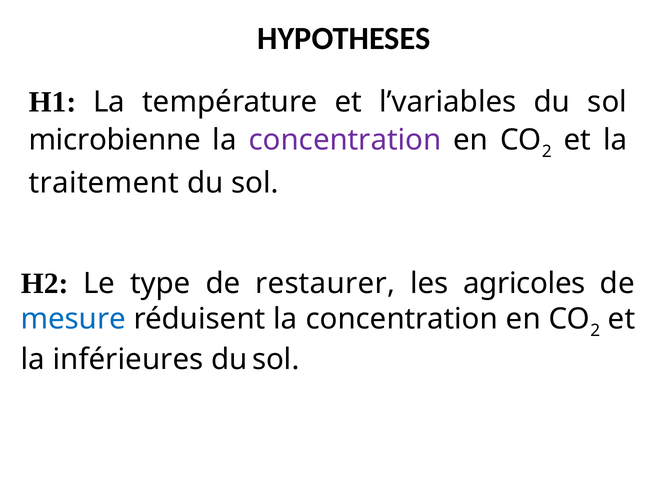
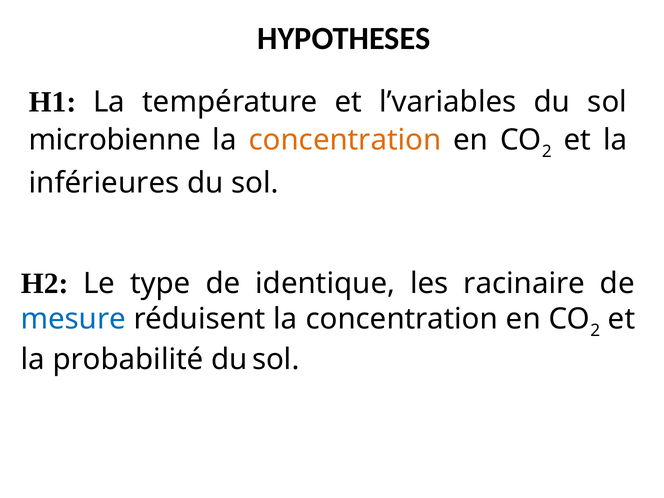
concentration at (345, 140) colour: purple -> orange
traitement: traitement -> inférieures
restaurer: restaurer -> identique
agricoles: agricoles -> racinaire
inférieures: inférieures -> probabilité
